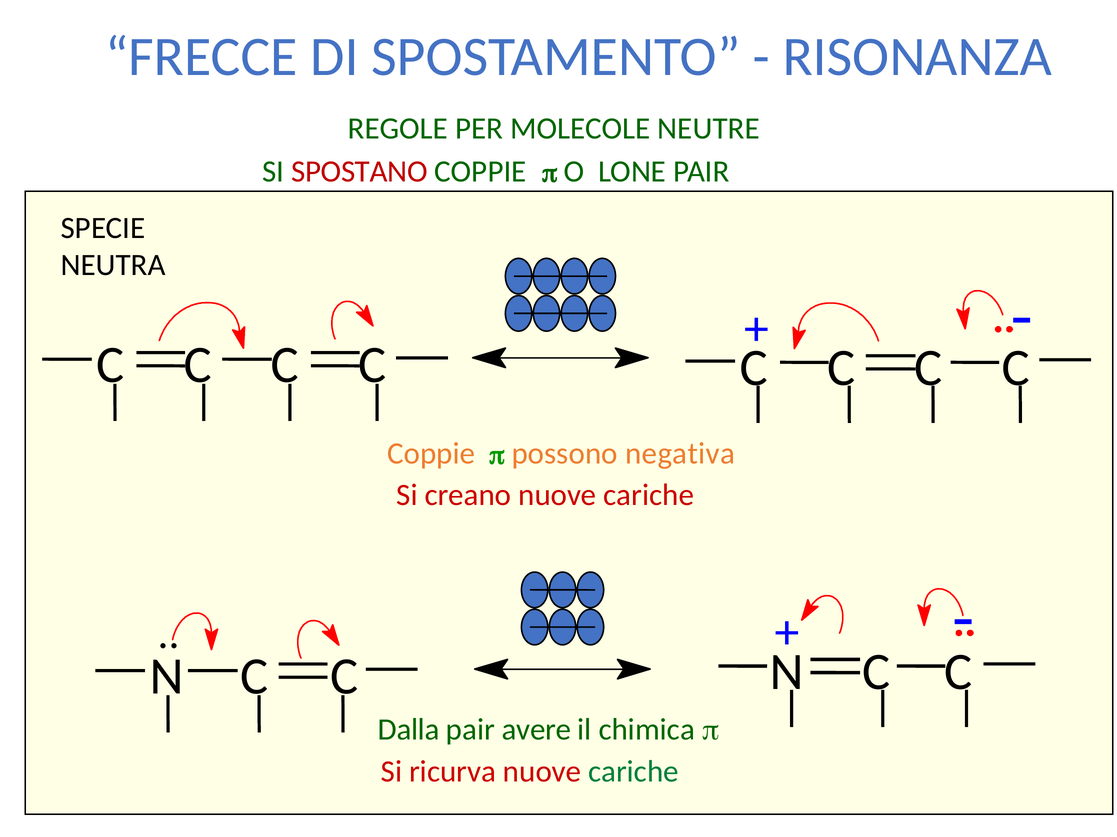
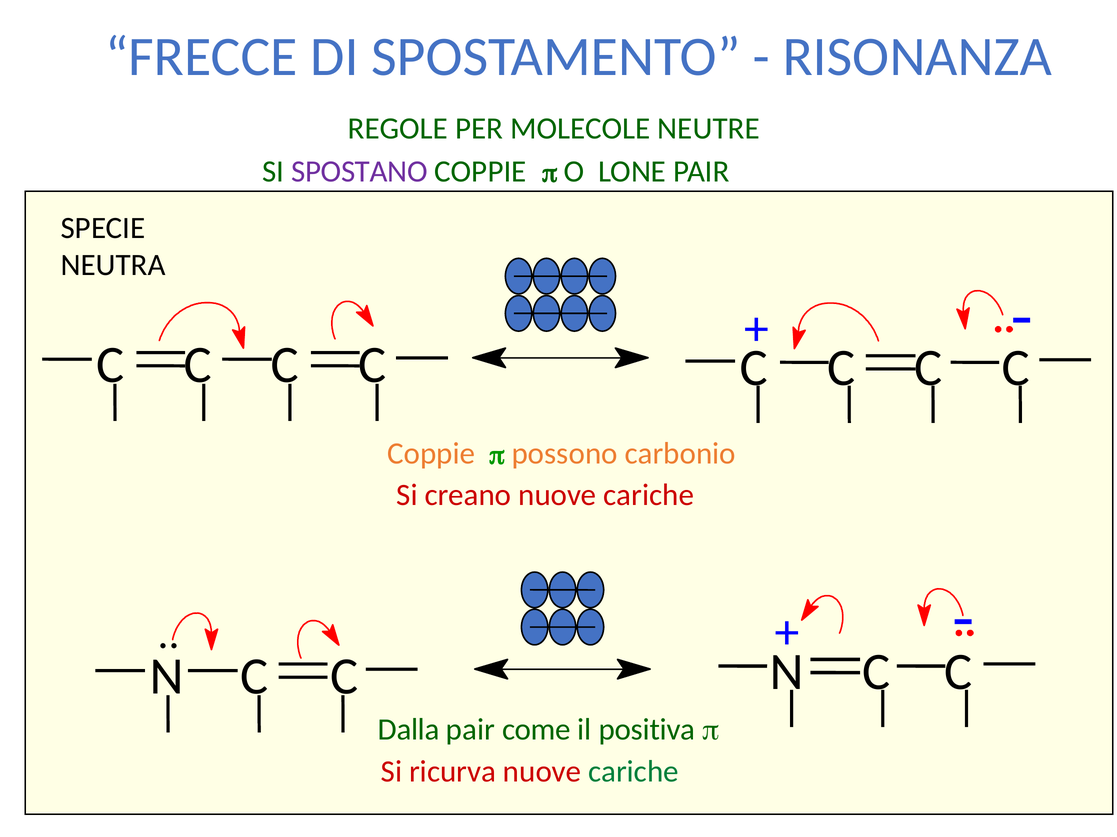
SPOSTANO colour: red -> purple
negativa: negativa -> carbonio
avere: avere -> come
chimica: chimica -> positiva
